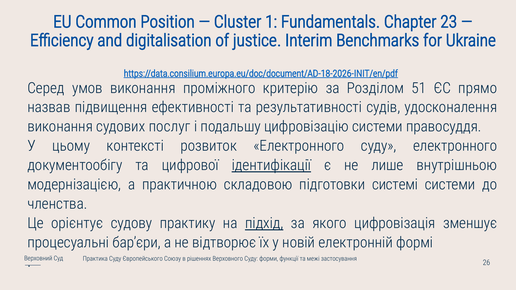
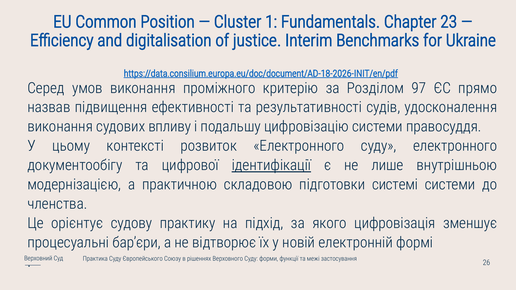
51: 51 -> 97
послуг: послуг -> впливу
підхід underline: present -> none
